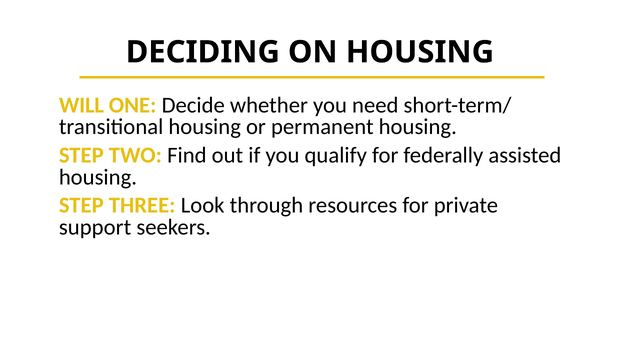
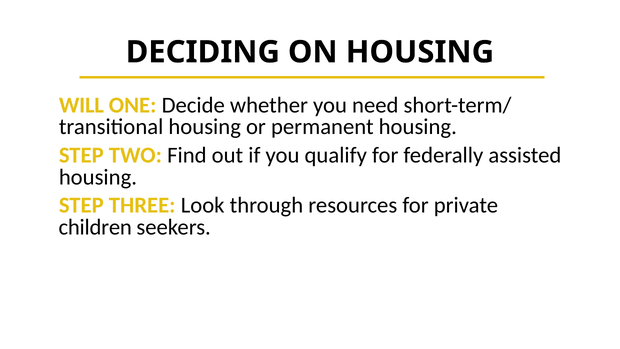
support: support -> children
